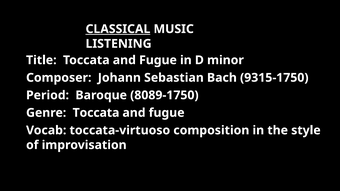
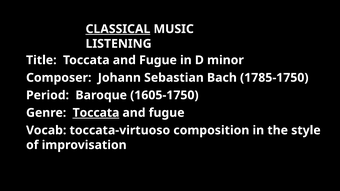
9315-1750: 9315-1750 -> 1785-1750
8089-1750: 8089-1750 -> 1605-1750
Toccata at (96, 113) underline: none -> present
